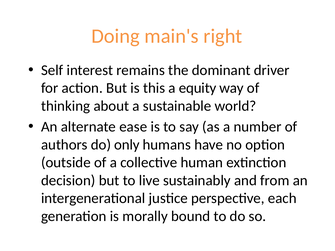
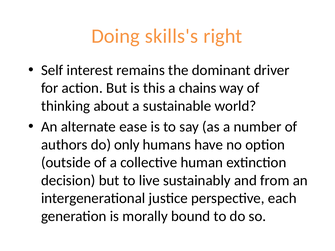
main's: main's -> skills's
equity: equity -> chains
